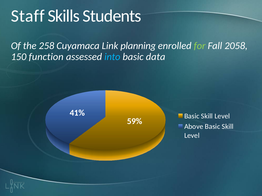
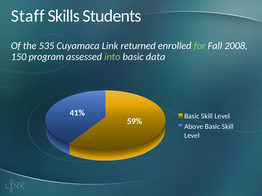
258: 258 -> 535
planning: planning -> returned
2058: 2058 -> 2008
function: function -> program
into colour: light blue -> light green
